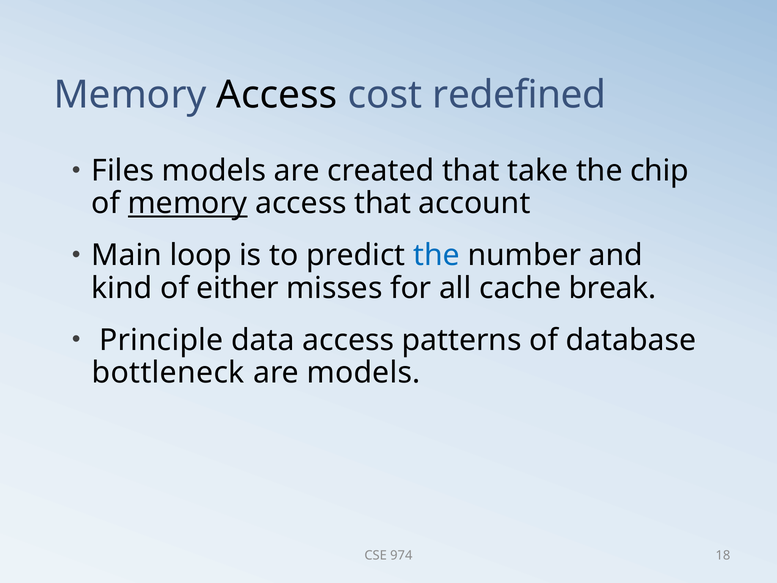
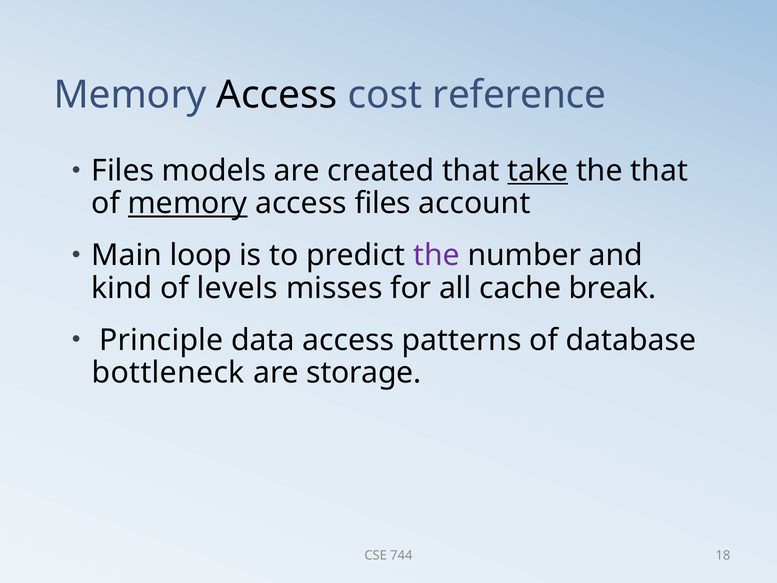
redefined: redefined -> reference
take underline: none -> present
the chip: chip -> that
access that: that -> files
the at (436, 255) colour: blue -> purple
either: either -> levels
are models: models -> storage
974: 974 -> 744
